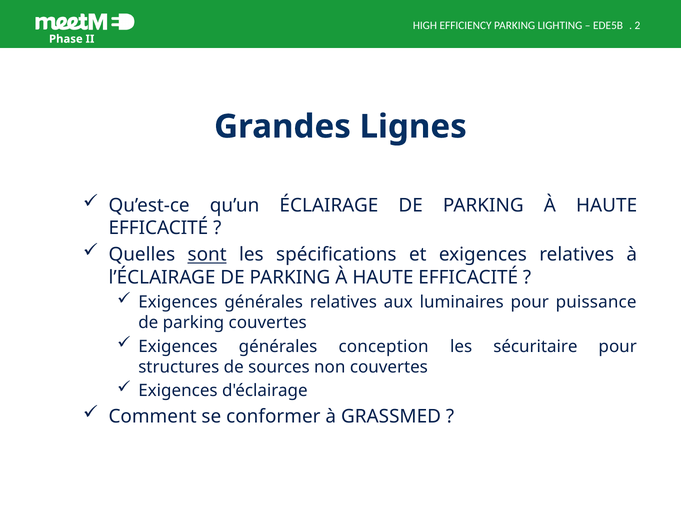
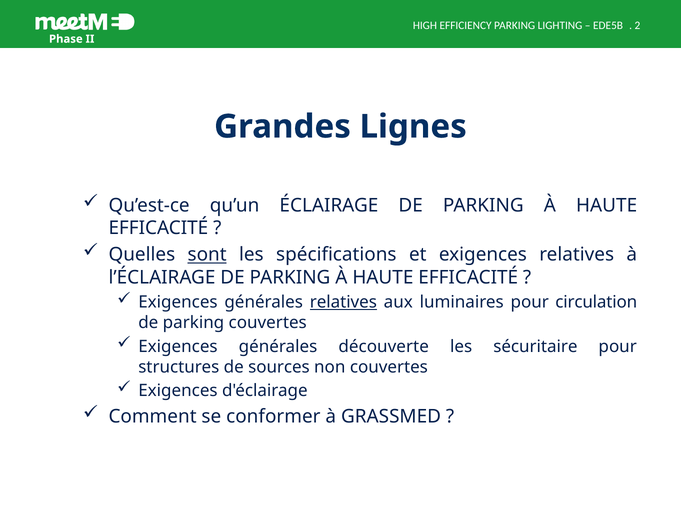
relatives at (343, 302) underline: none -> present
puissance: puissance -> circulation
conception: conception -> découverte
